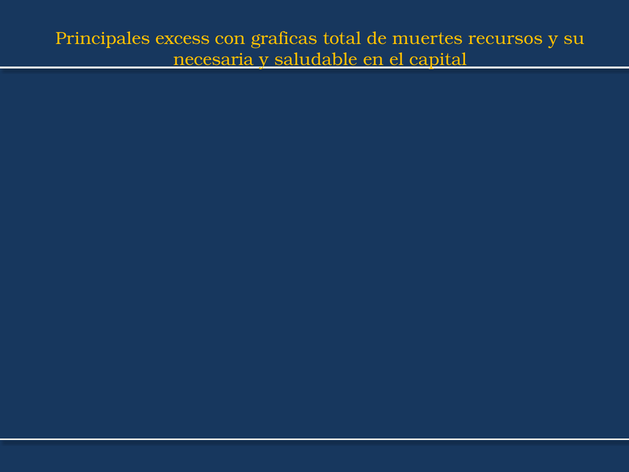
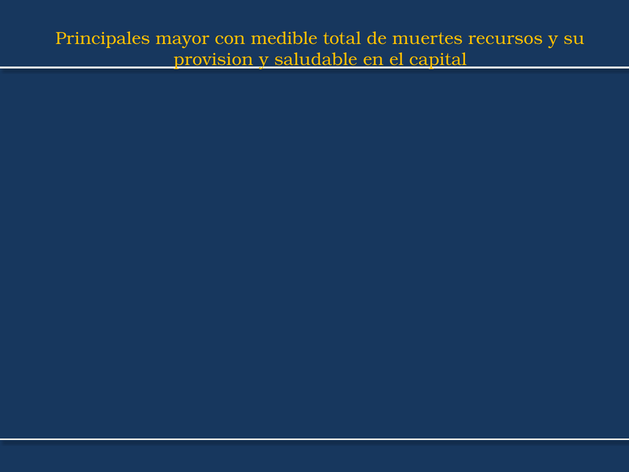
excess: excess -> mayor
graficas: graficas -> medible
necesaria: necesaria -> provision
